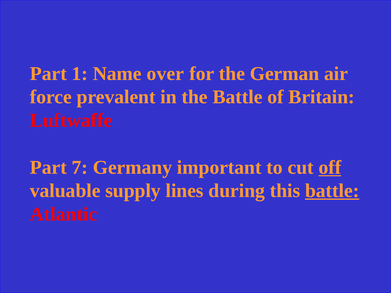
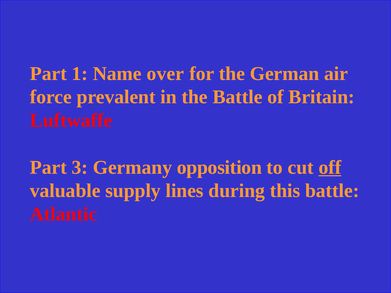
7: 7 -> 3
important: important -> opposition
battle at (332, 191) underline: present -> none
